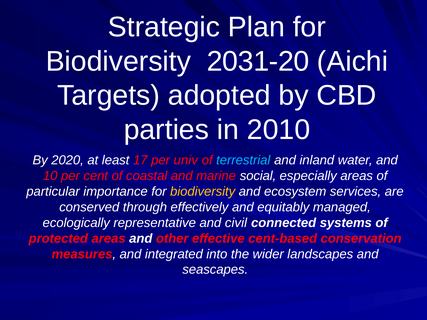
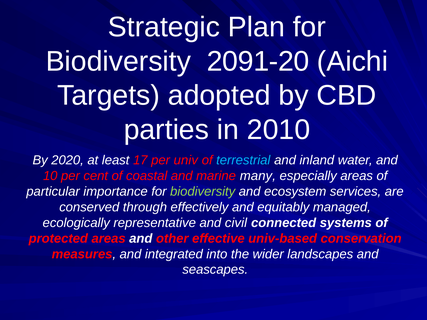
2031-20: 2031-20 -> 2091-20
social: social -> many
biodiversity at (203, 192) colour: yellow -> light green
cent-based: cent-based -> univ-based
